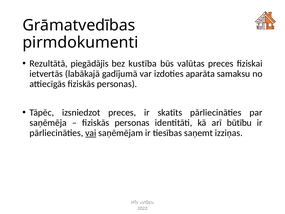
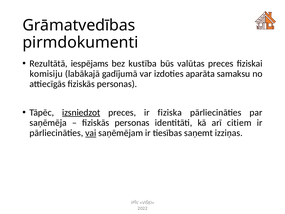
piegādājis: piegādājis -> iespējams
ietvertās: ietvertās -> komisiju
izsniedzot underline: none -> present
skatīts: skatīts -> fiziska
būtību: būtību -> citiem
